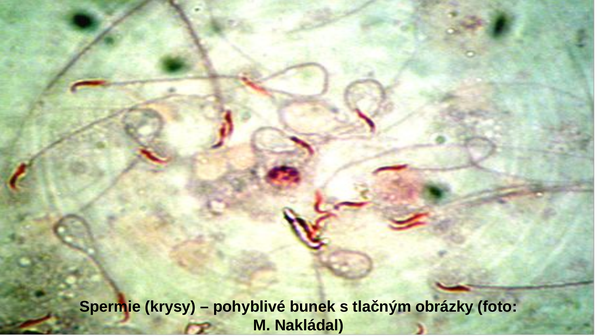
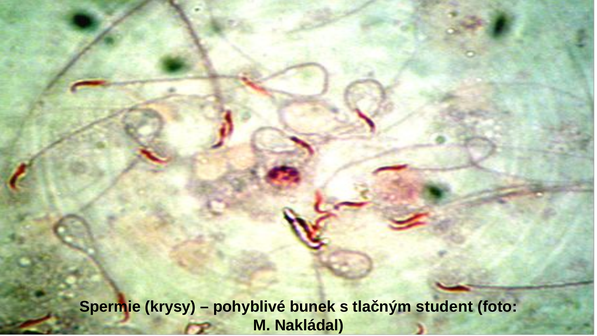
obrázky: obrázky -> student
